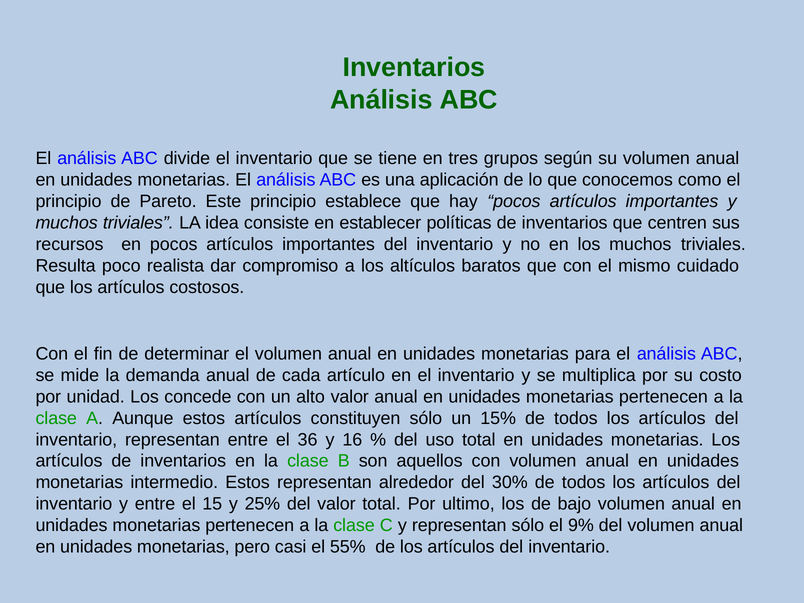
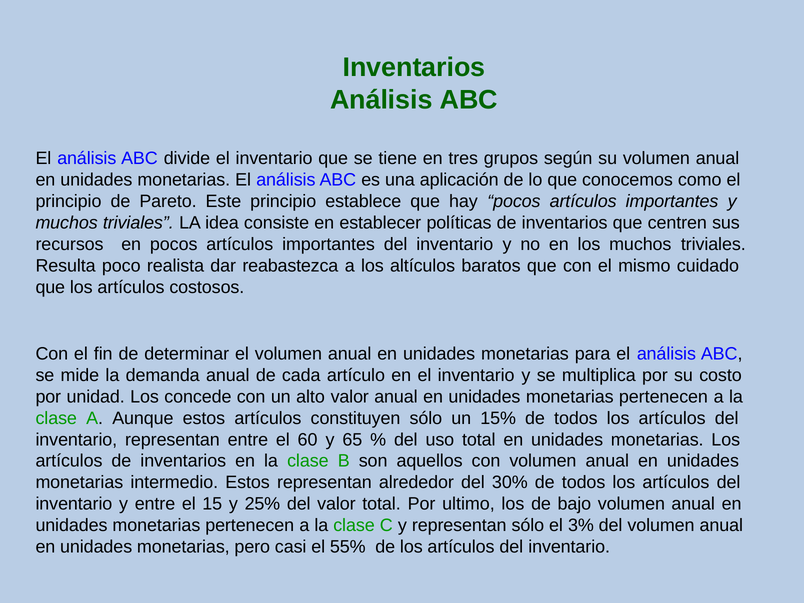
compromiso: compromiso -> reabastezca
36: 36 -> 60
16: 16 -> 65
9%: 9% -> 3%
